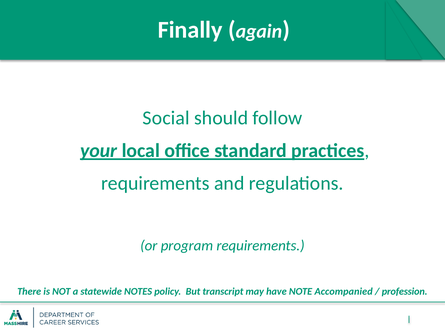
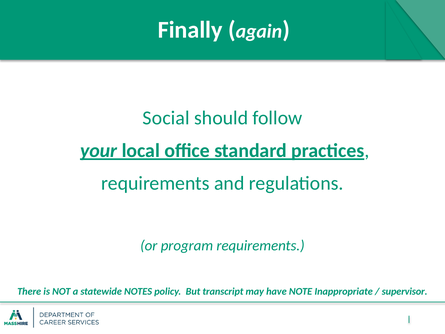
Accompanied: Accompanied -> Inappropriate
profession: profession -> supervisor
